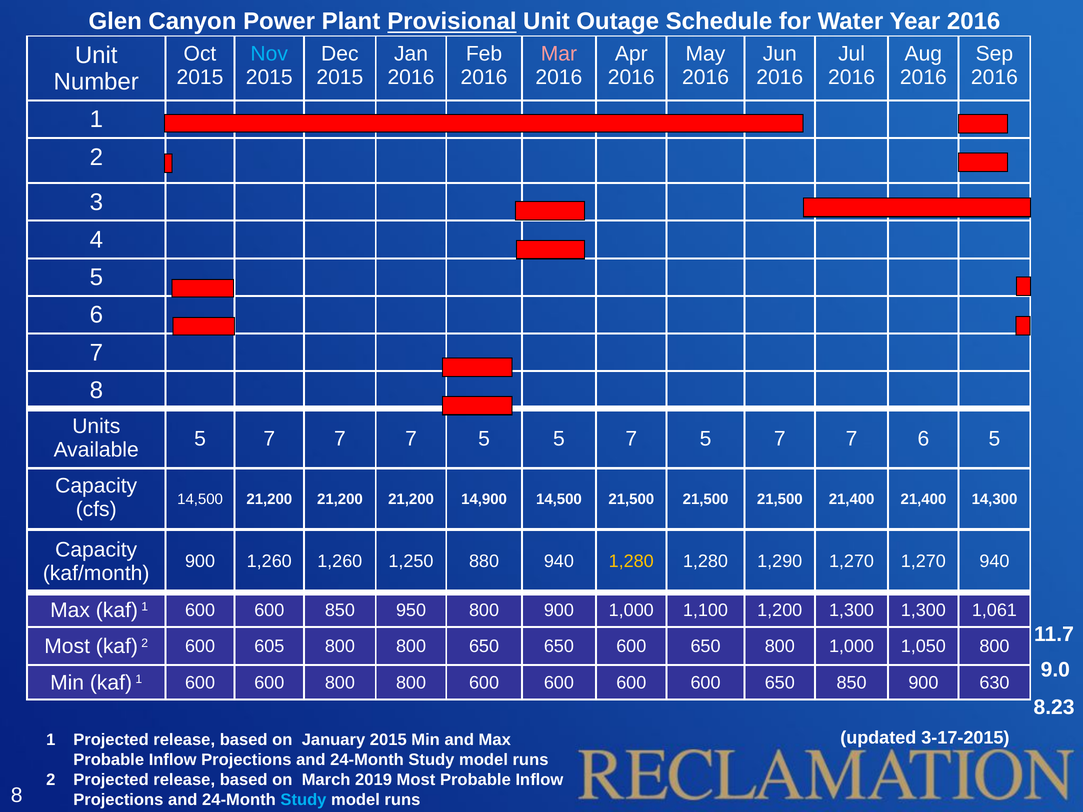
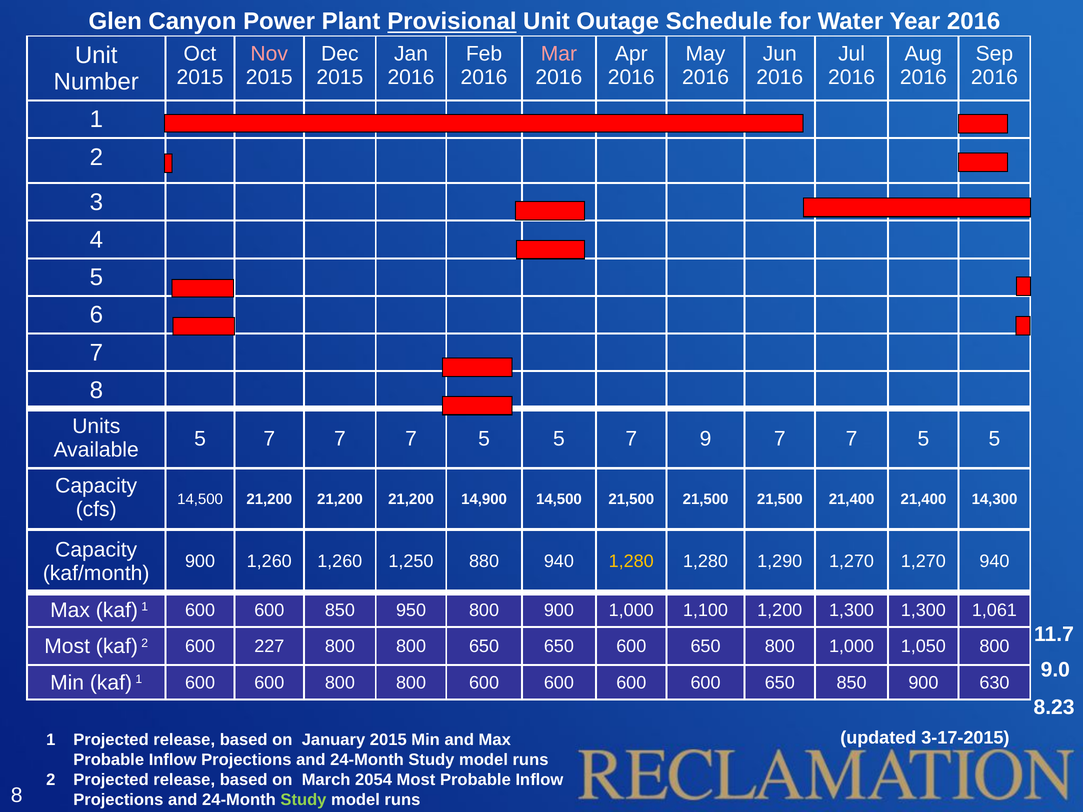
Nov colour: light blue -> pink
5 7 5: 5 -> 9
6 at (923, 439): 6 -> 5
605: 605 -> 227
2019: 2019 -> 2054
Study at (303, 800) colour: light blue -> light green
